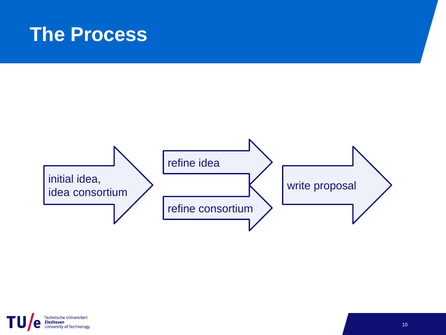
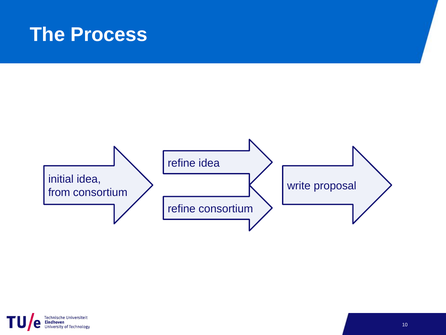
idea at (59, 192): idea -> from
